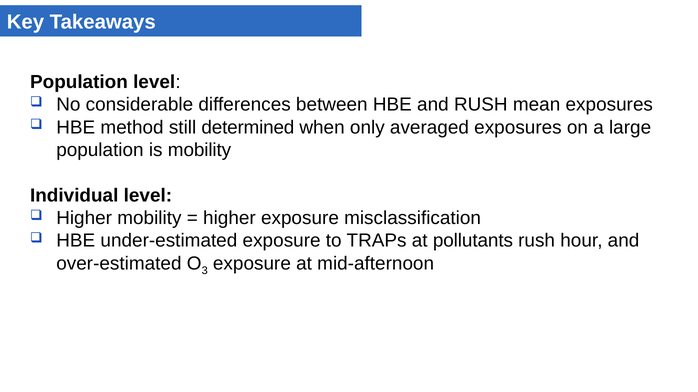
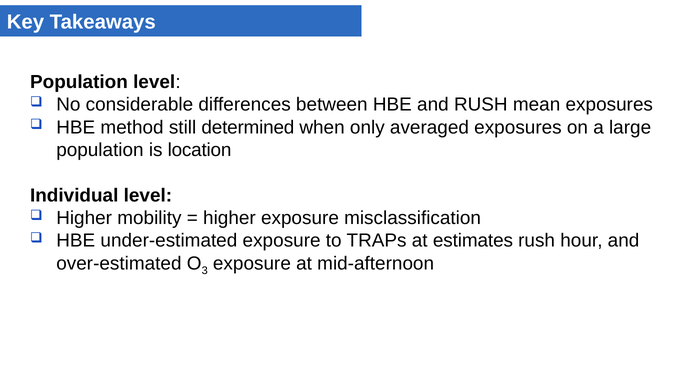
is mobility: mobility -> location
pollutants: pollutants -> estimates
